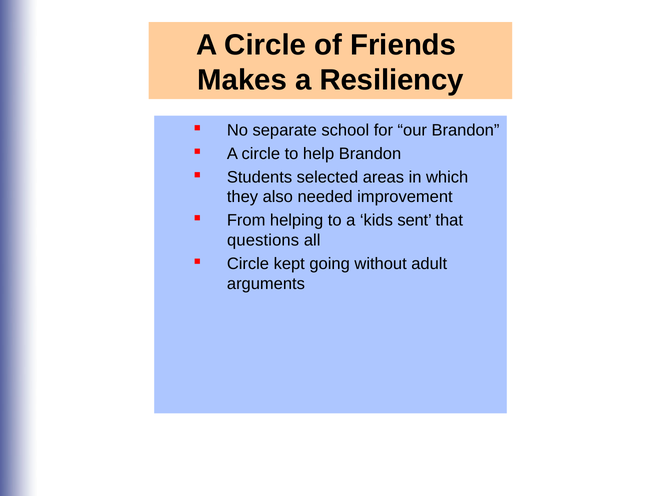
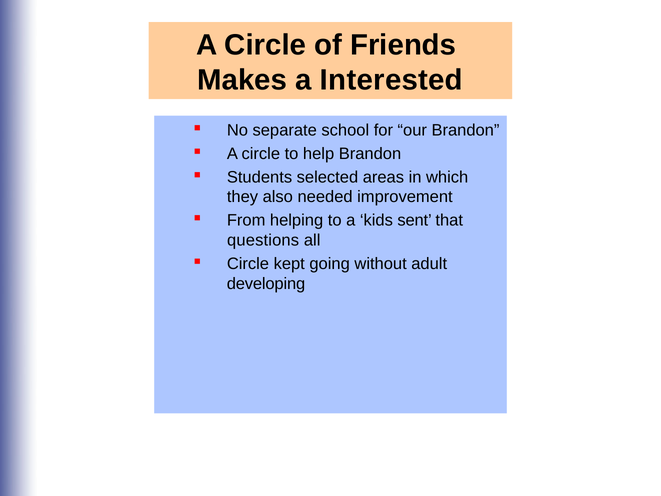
Resiliency: Resiliency -> Interested
arguments: arguments -> developing
